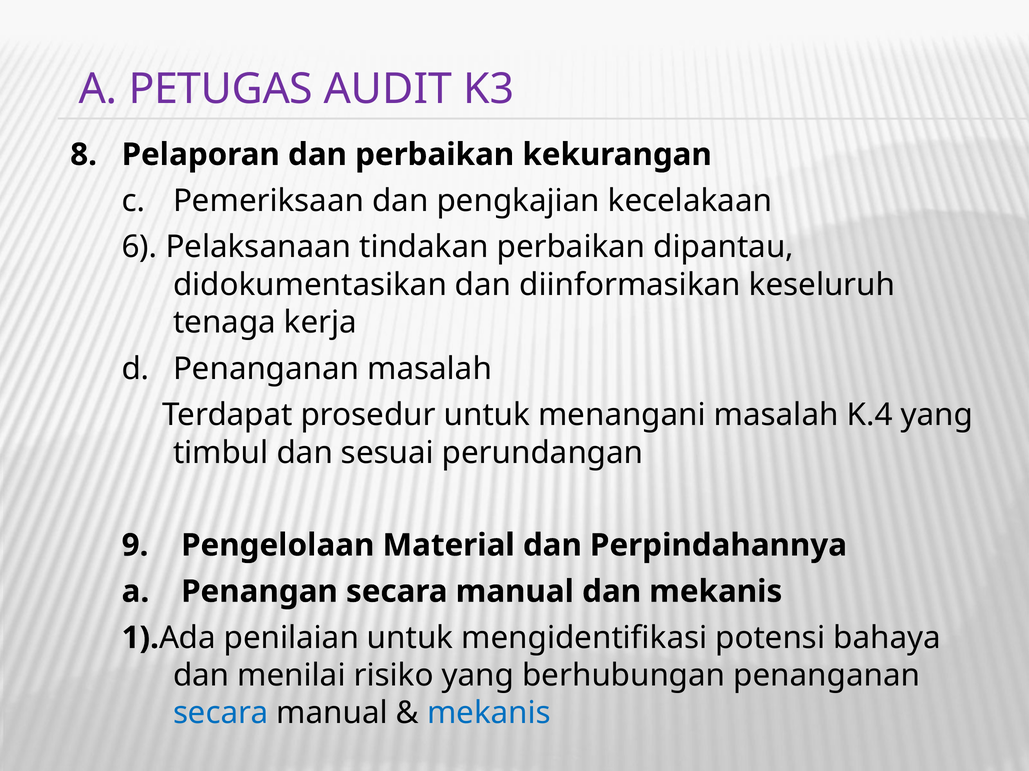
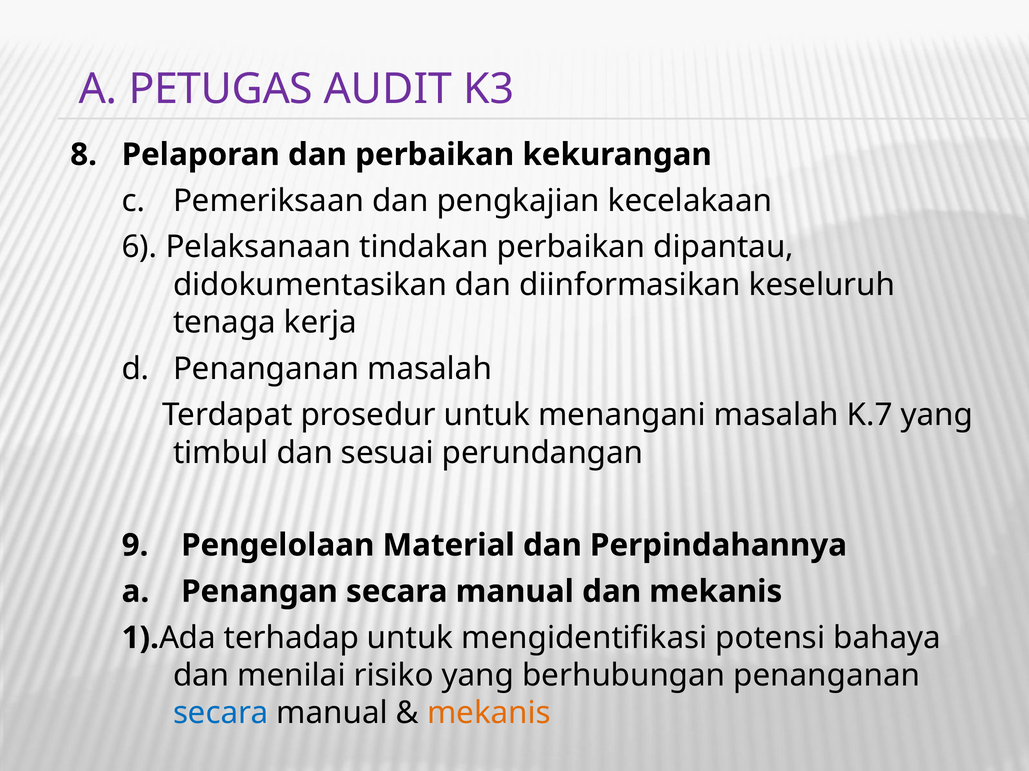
K.4: K.4 -> K.7
penilaian: penilaian -> terhadap
mekanis at (489, 714) colour: blue -> orange
